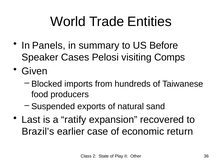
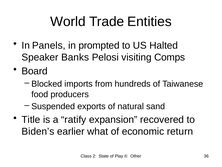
summary: summary -> prompted
Before: Before -> Halted
Cases: Cases -> Banks
Given: Given -> Board
Last: Last -> Title
Brazil’s: Brazil’s -> Biden’s
case: case -> what
